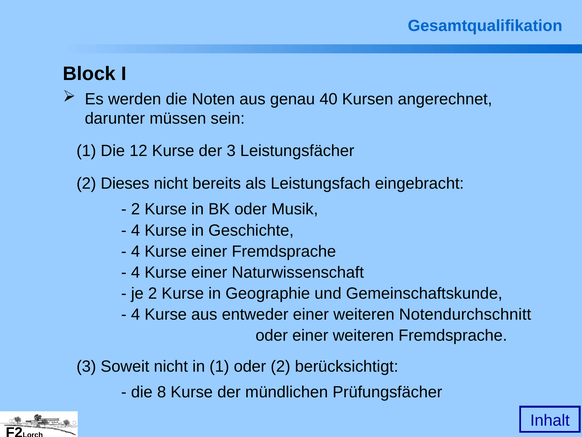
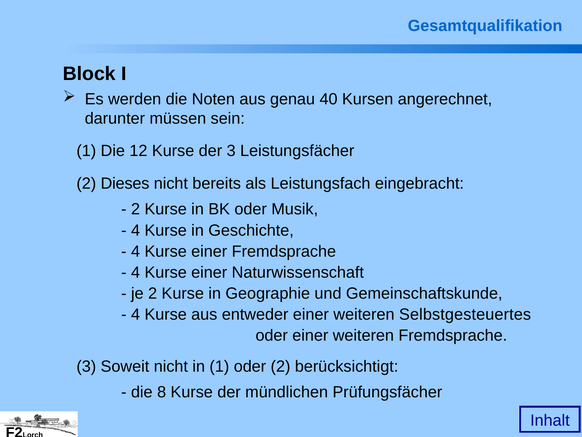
Notendurchschnitt: Notendurchschnitt -> Selbstgesteuertes
